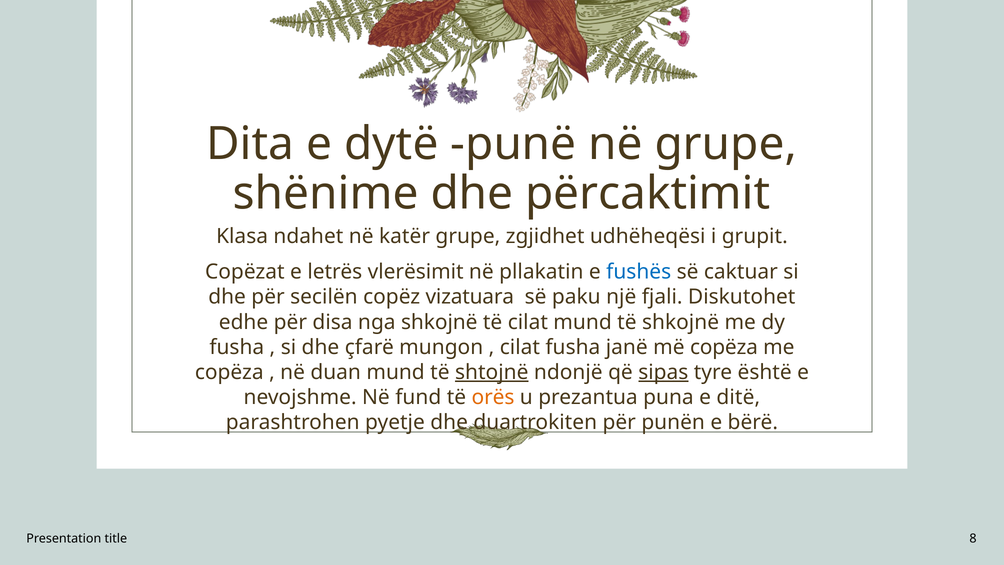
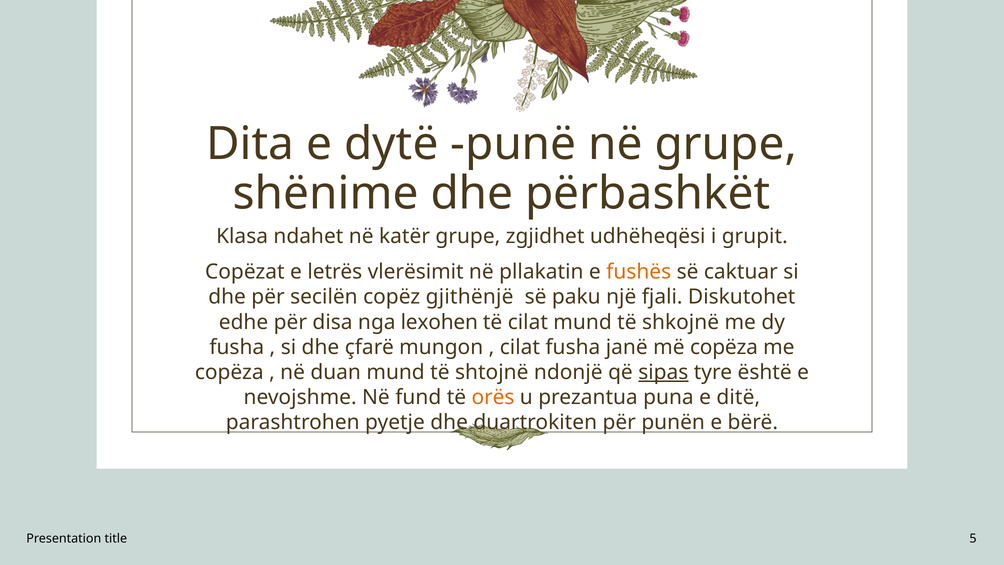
përcaktimit: përcaktimit -> përbashkët
fushës colour: blue -> orange
vizatuara: vizatuara -> gjithënjë
nga shkojnë: shkojnë -> lexohen
shtojnë underline: present -> none
8: 8 -> 5
